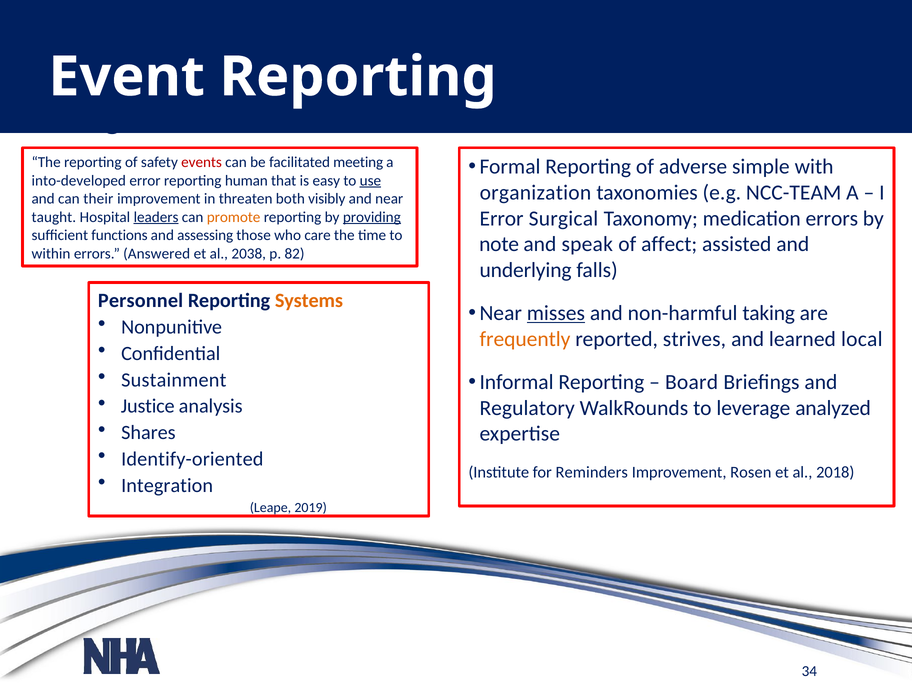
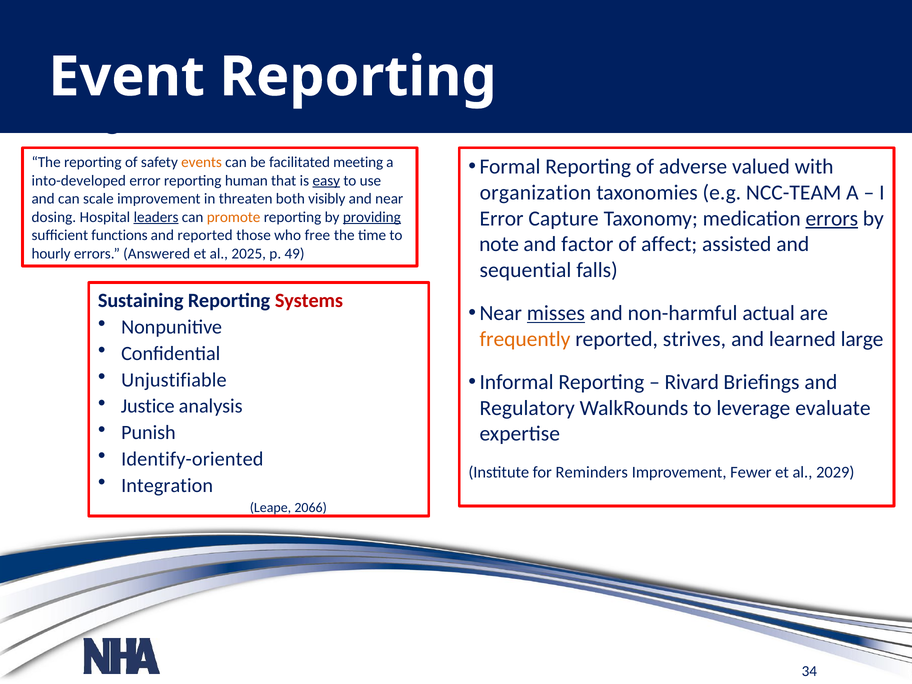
simple: simple -> valued
events colour: red -> orange
easy underline: none -> present
use underline: present -> none
their: their -> scale
Surgical: Surgical -> Capture
errors at (832, 218) underline: none -> present
taught: taught -> dosing
and assessing: assessing -> reported
care: care -> free
speak: speak -> factor
within: within -> hourly
2038: 2038 -> 2025
82: 82 -> 49
underlying: underlying -> sequential
Personnel: Personnel -> Sustaining
Systems colour: orange -> red
taking: taking -> actual
local: local -> large
Sustainment: Sustainment -> Unjustifiable
Board: Board -> Rivard
analyzed: analyzed -> evaluate
Shares: Shares -> Punish
Rosen: Rosen -> Fewer
2018: 2018 -> 2029
2019: 2019 -> 2066
